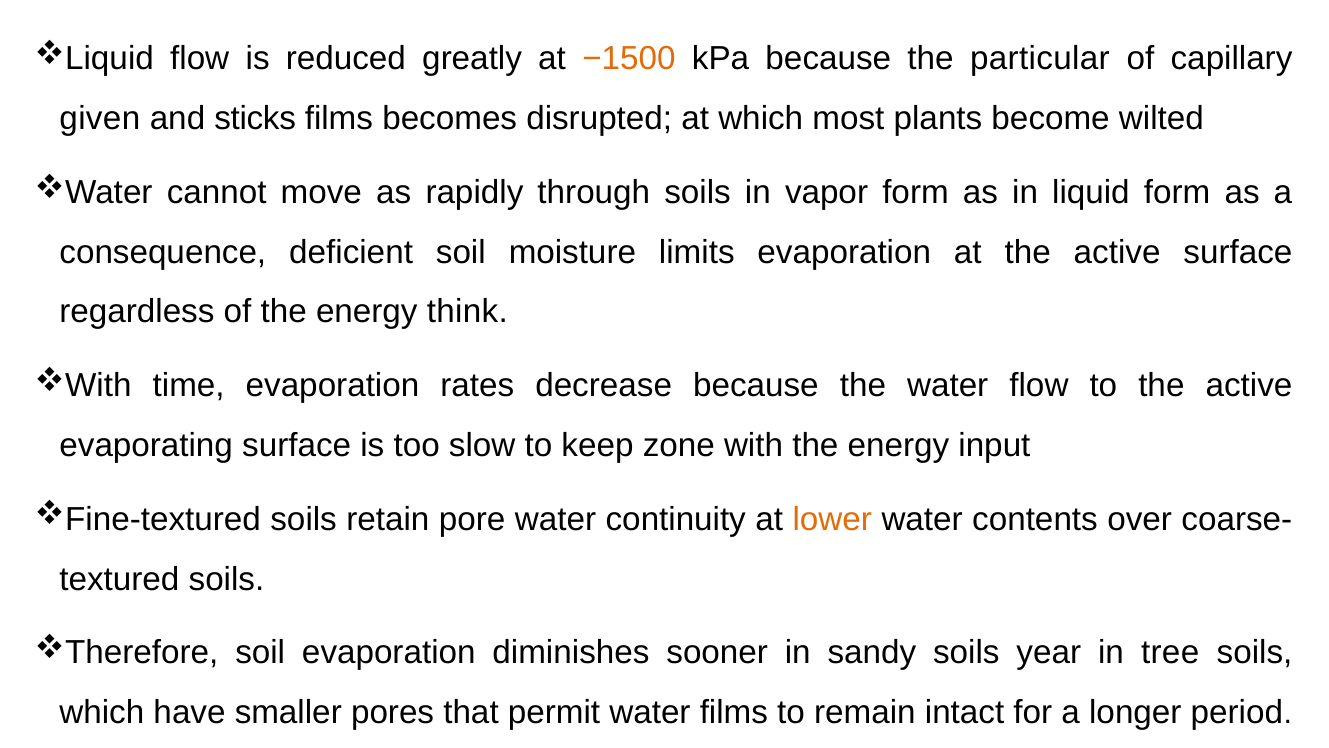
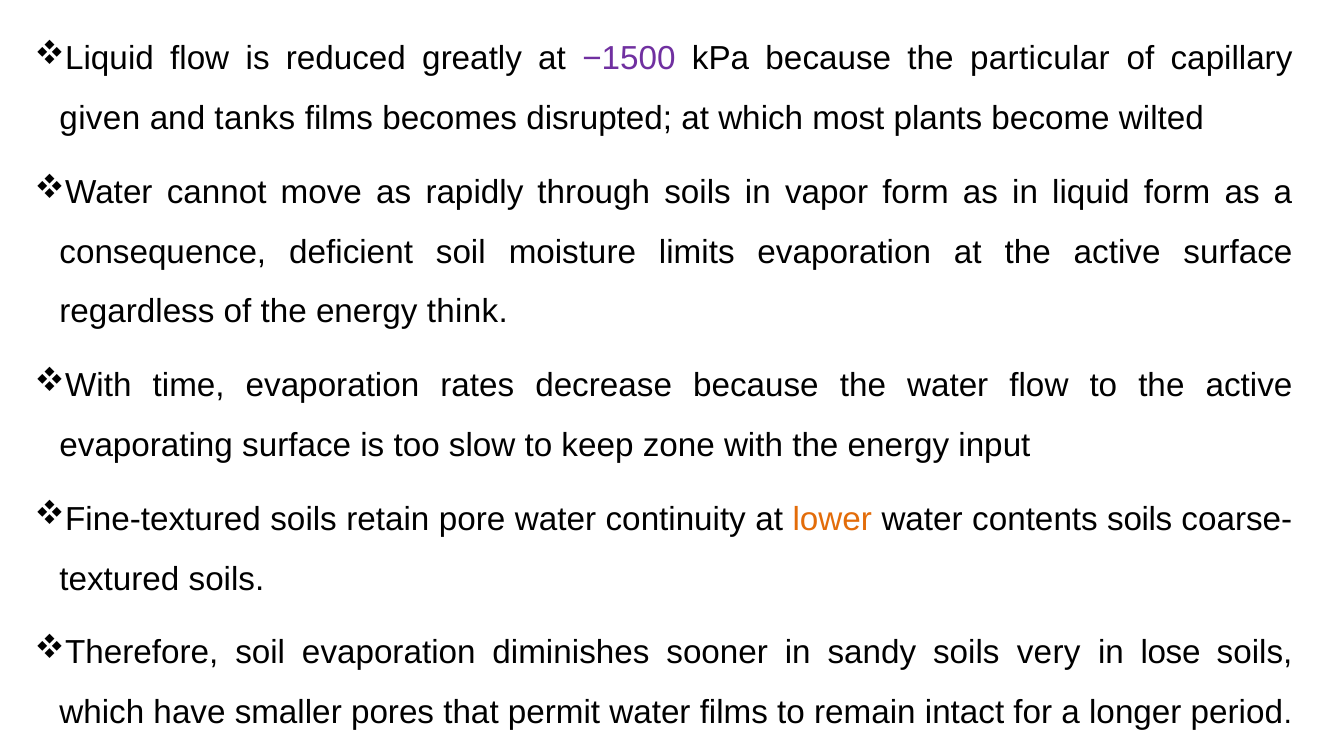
−1500 colour: orange -> purple
sticks: sticks -> tanks
contents over: over -> soils
year: year -> very
tree: tree -> lose
